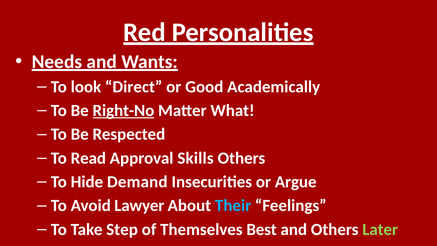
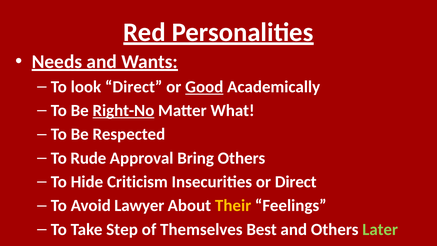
Good underline: none -> present
Read: Read -> Rude
Skills: Skills -> Bring
Demand: Demand -> Criticism
or Argue: Argue -> Direct
Their colour: light blue -> yellow
